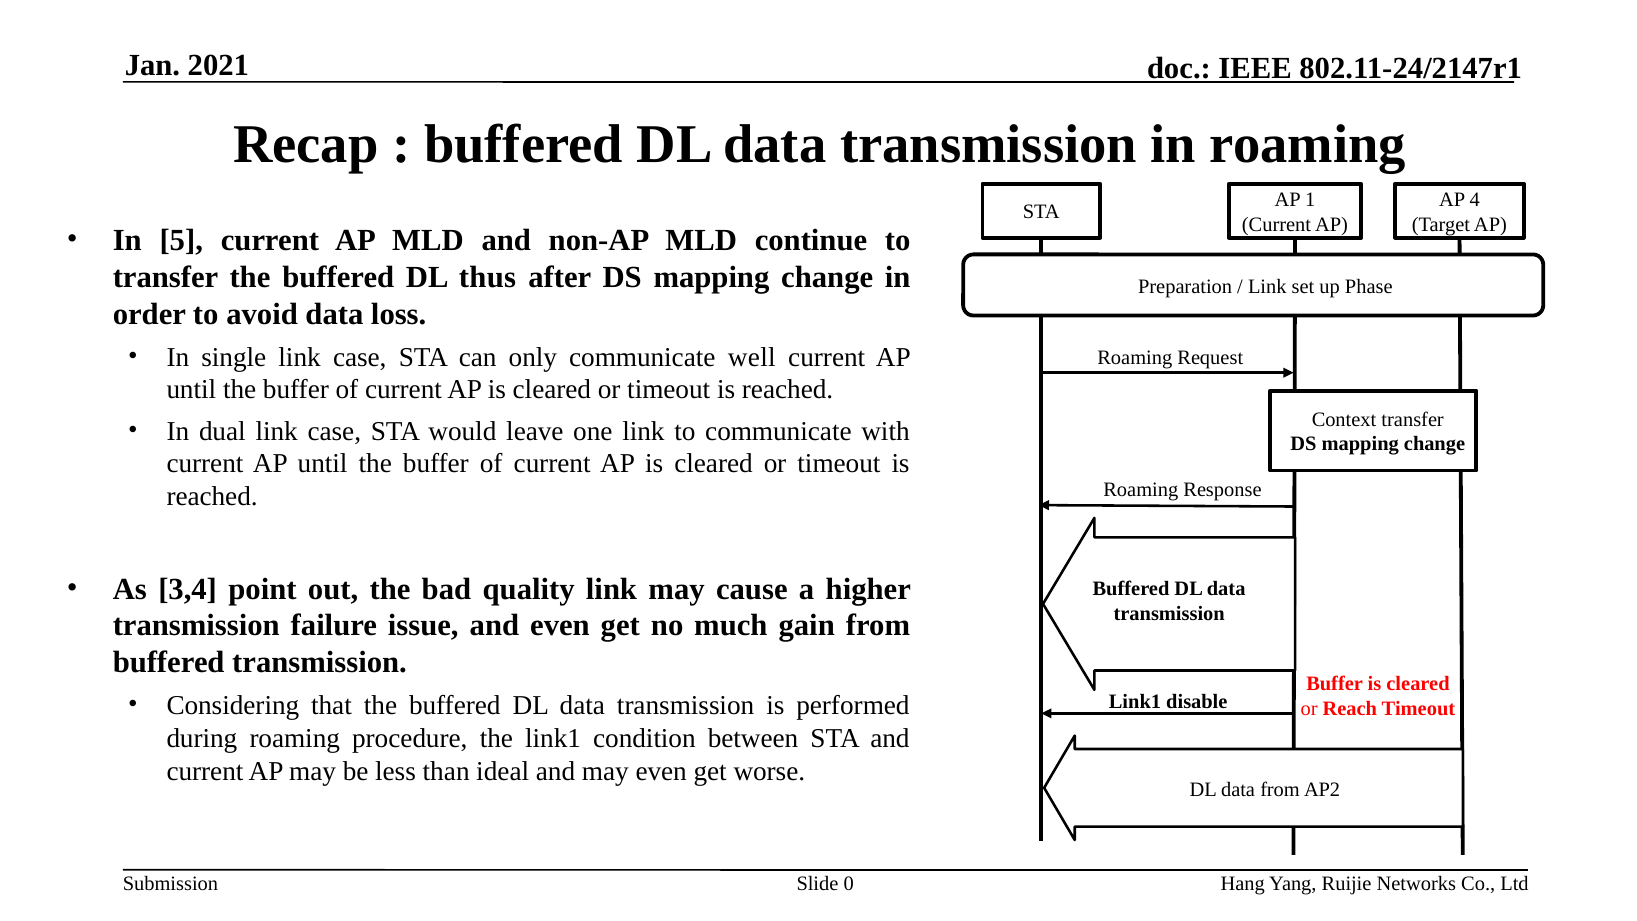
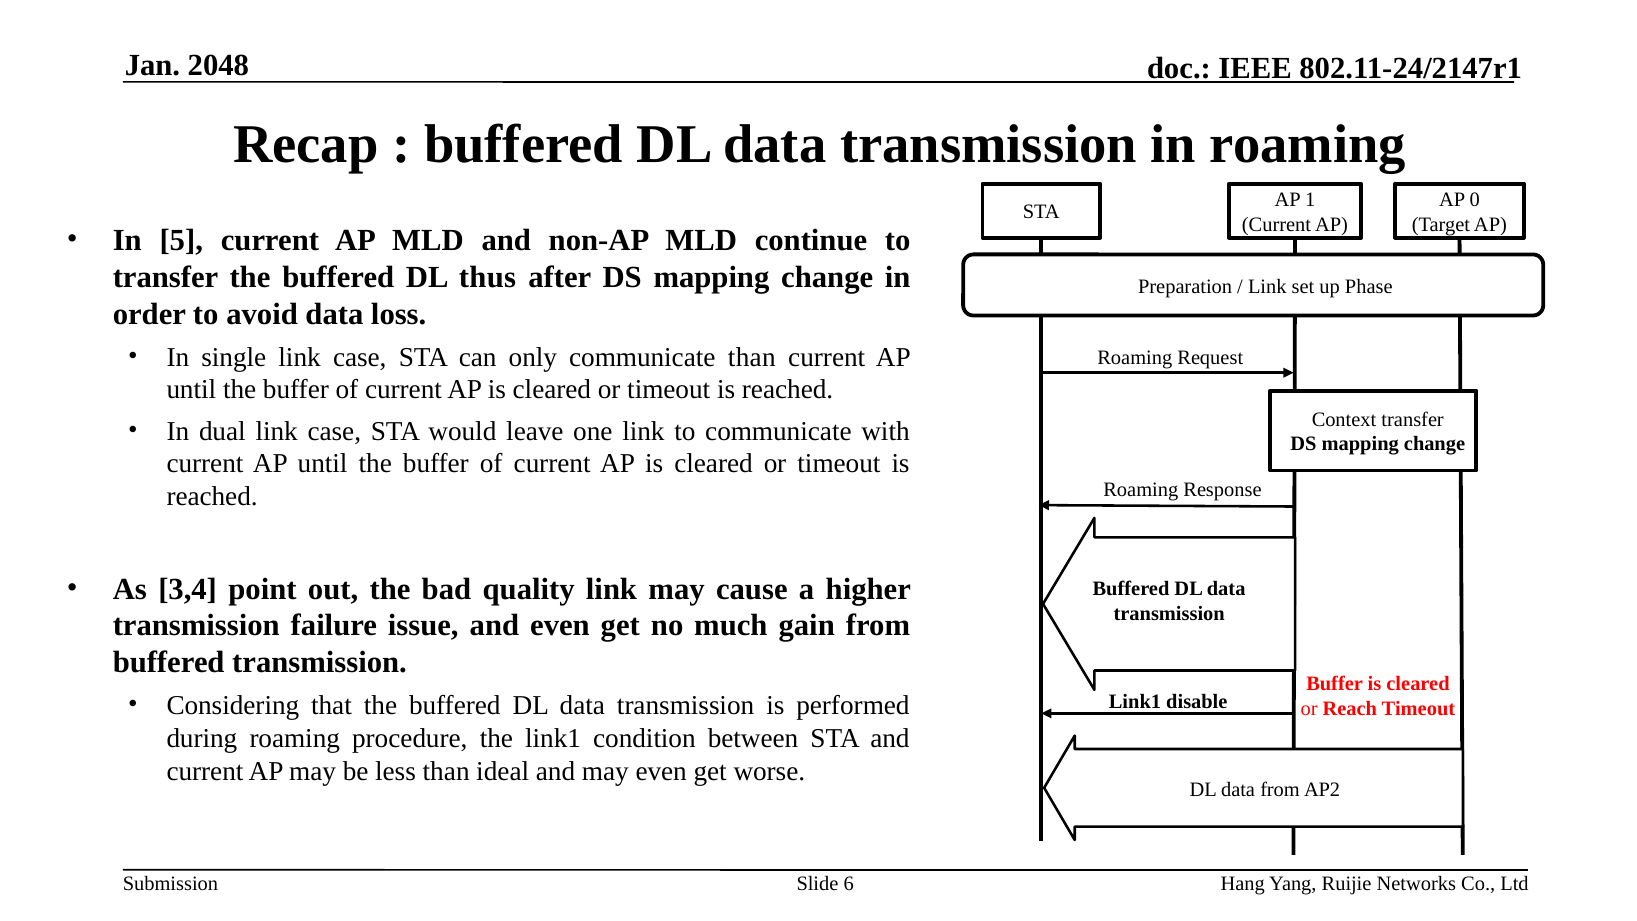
2021: 2021 -> 2048
4: 4 -> 0
communicate well: well -> than
0: 0 -> 6
